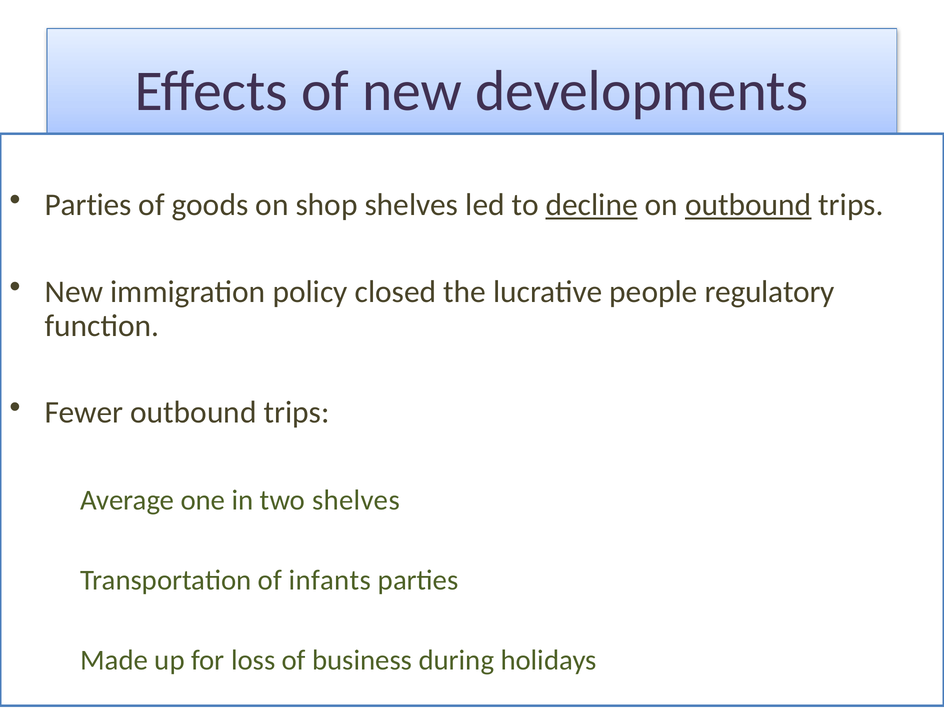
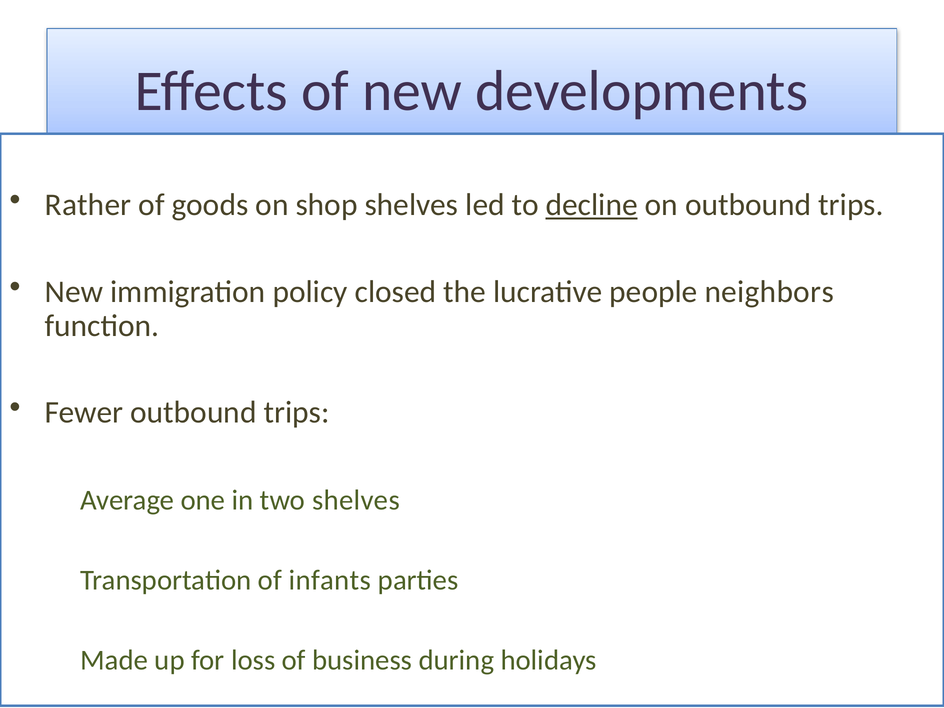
Parties at (88, 205): Parties -> Rather
outbound at (748, 205) underline: present -> none
regulatory: regulatory -> neighbors
